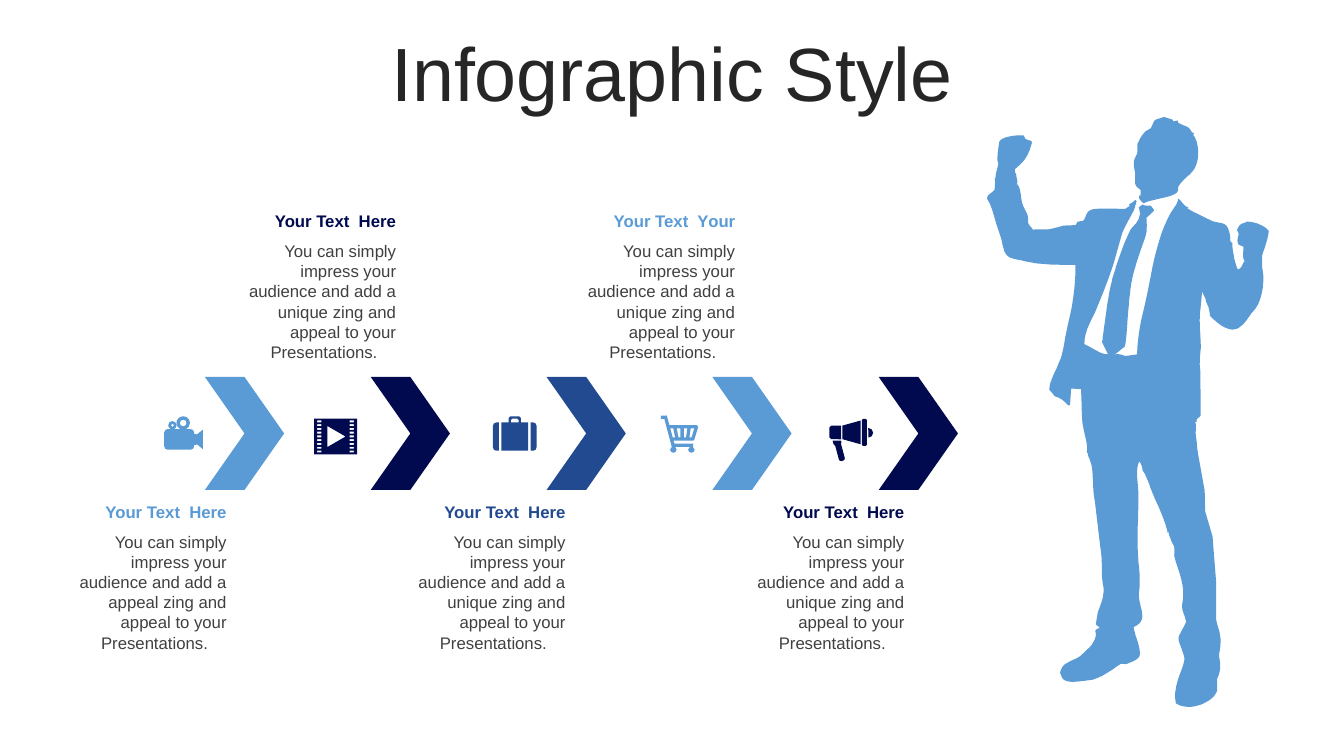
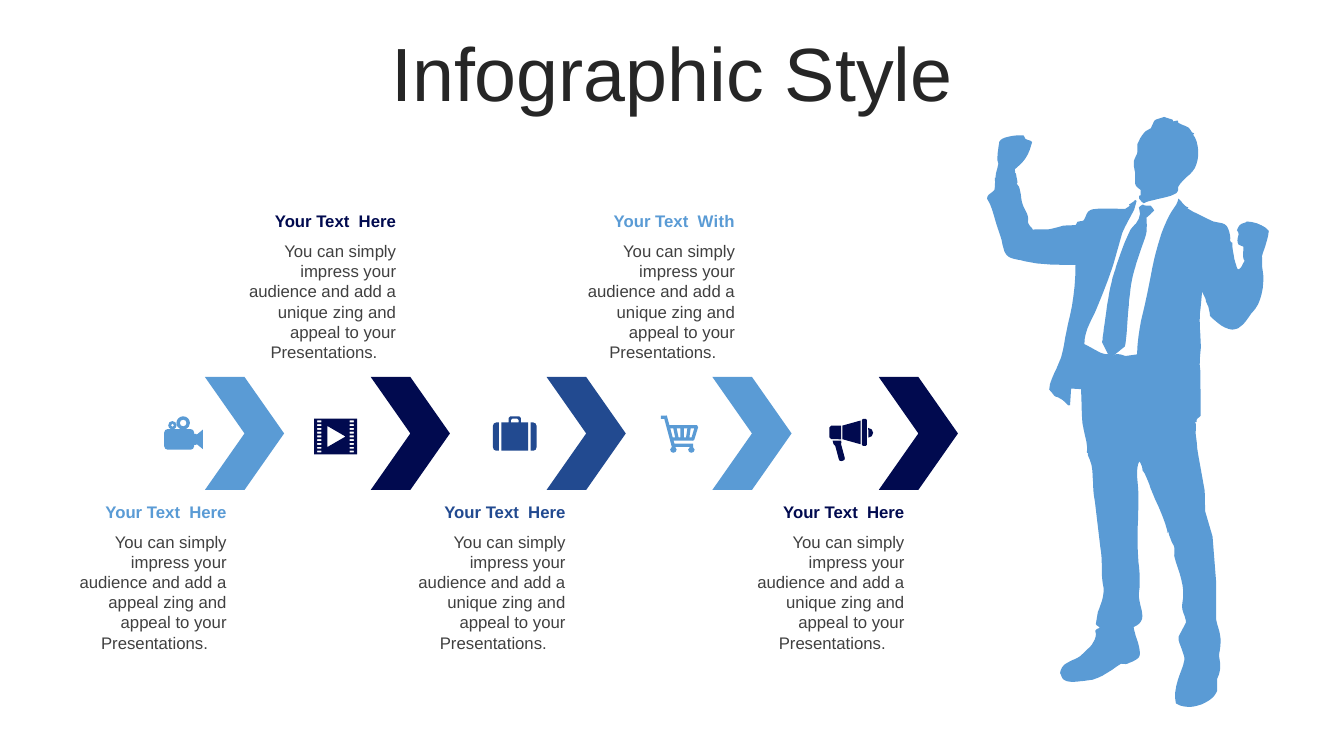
Text Your: Your -> With
